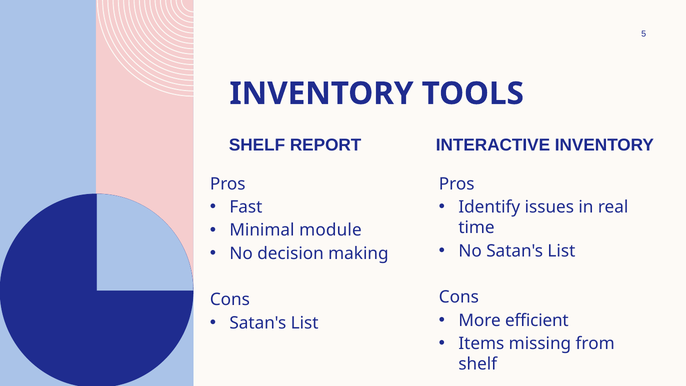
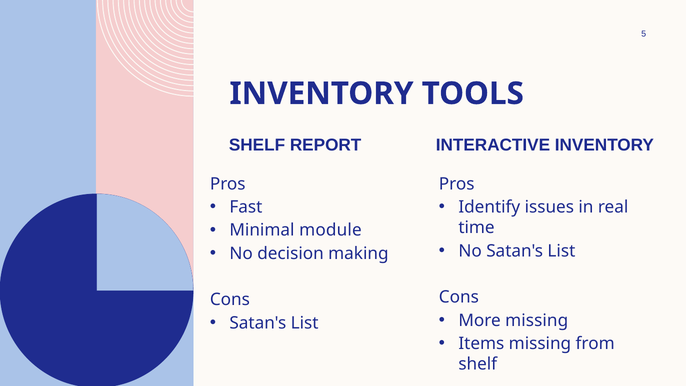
More efficient: efficient -> missing
